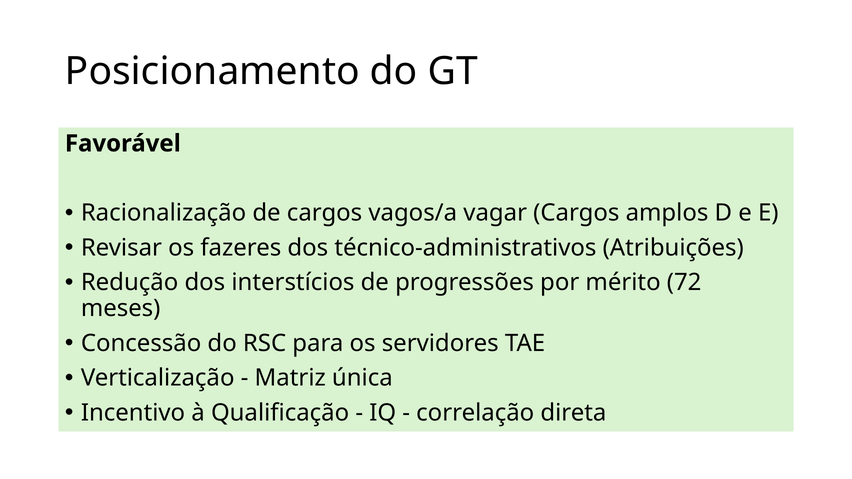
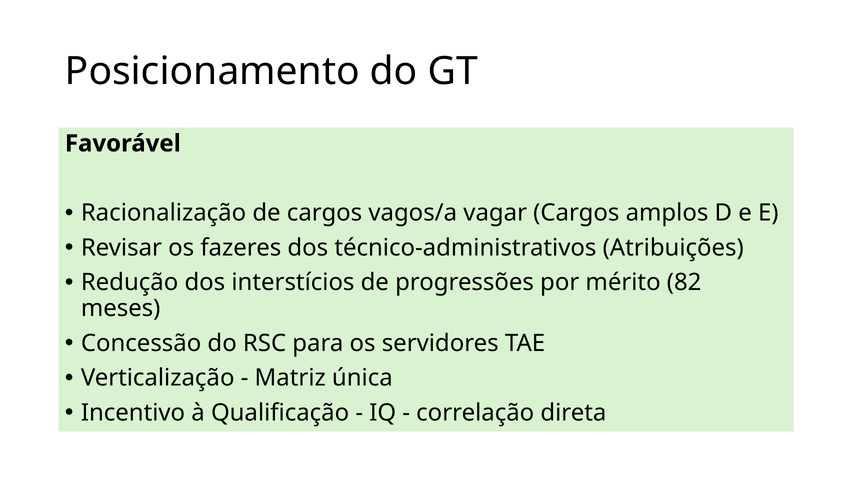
72: 72 -> 82
